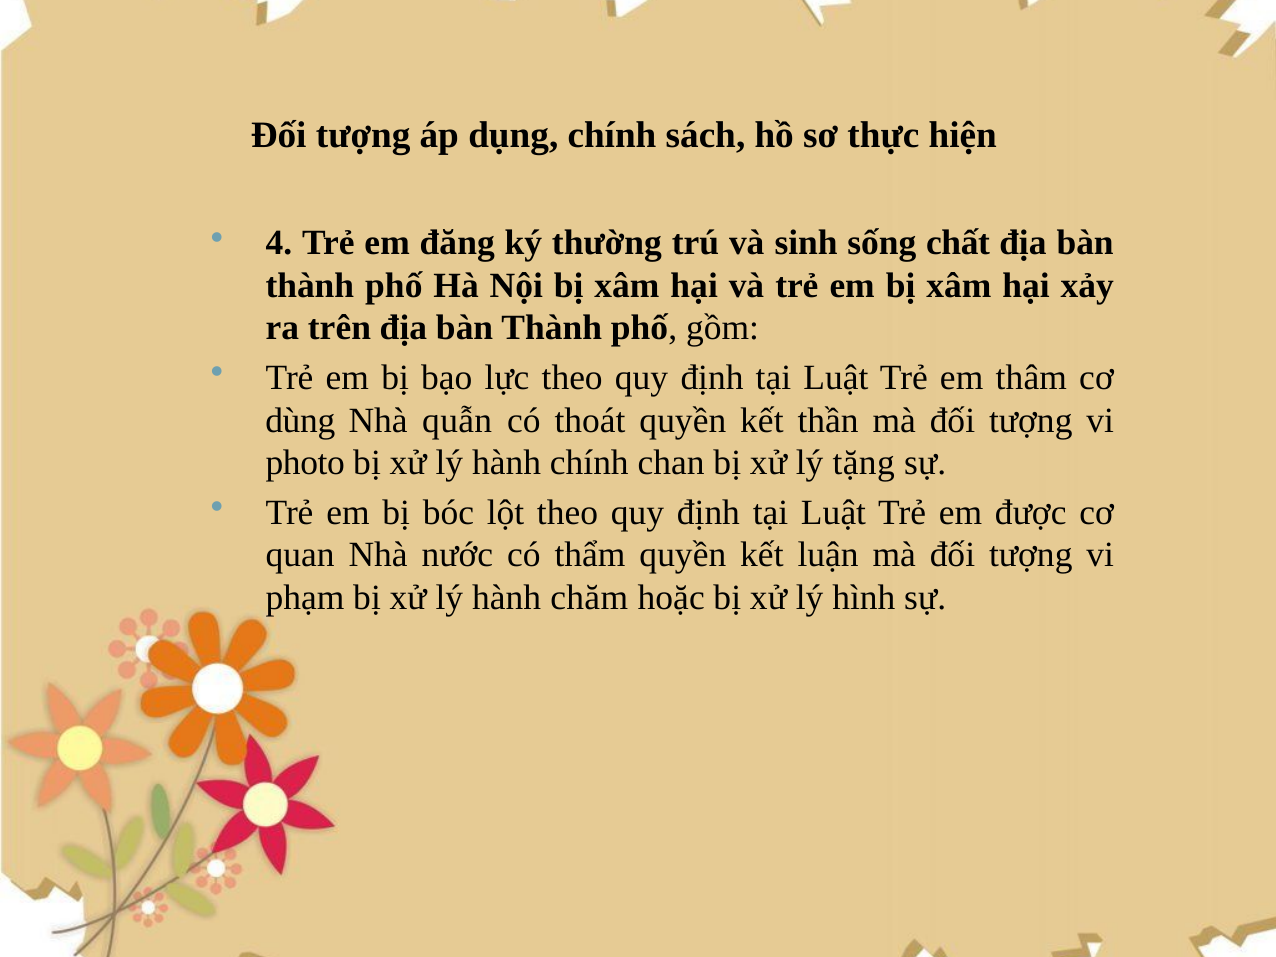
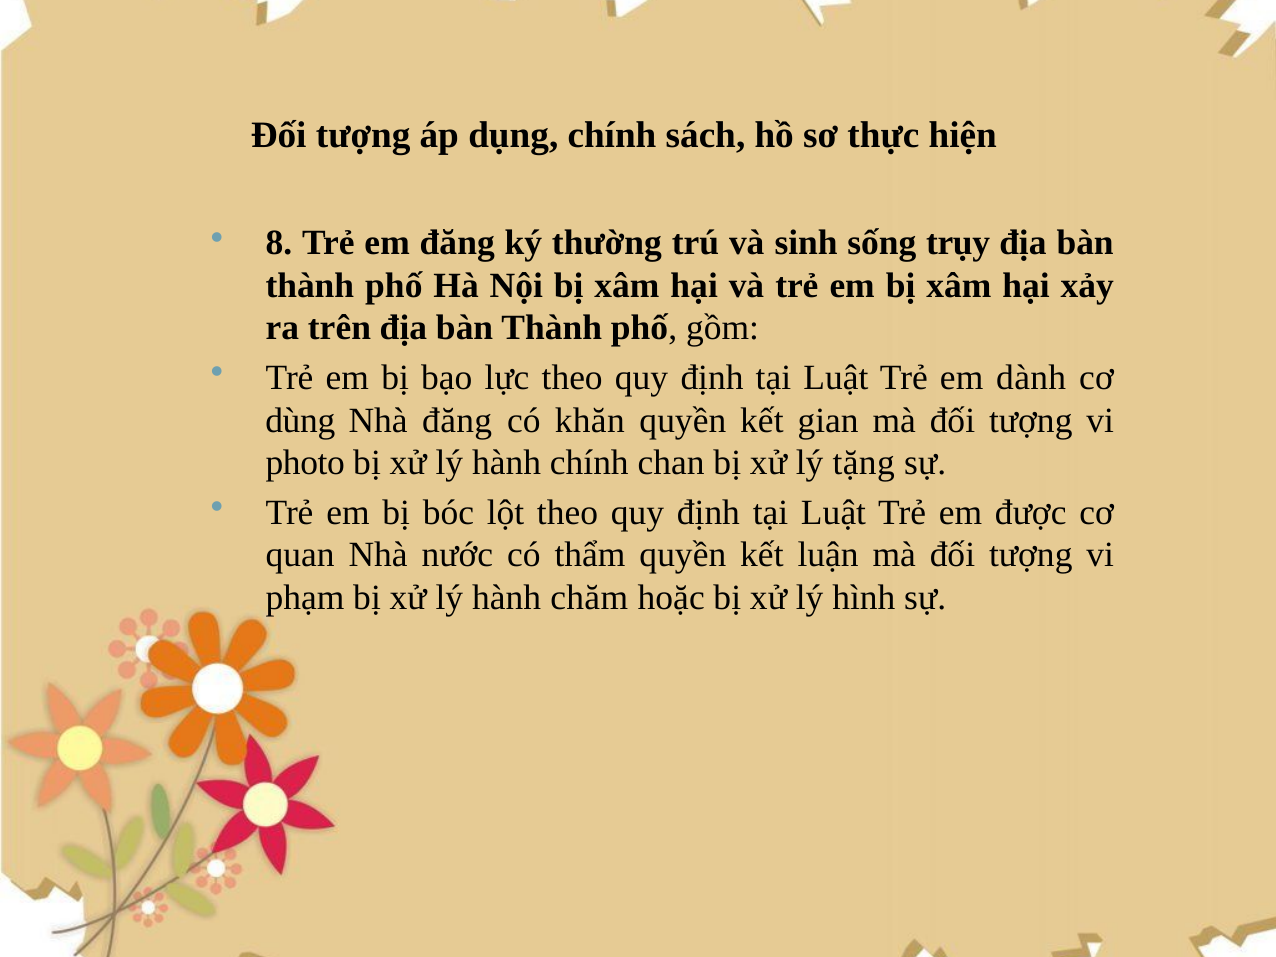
4: 4 -> 8
chất: chất -> trụy
thâm: thâm -> dành
Nhà quẫn: quẫn -> đăng
thoát: thoát -> khăn
thần: thần -> gian
